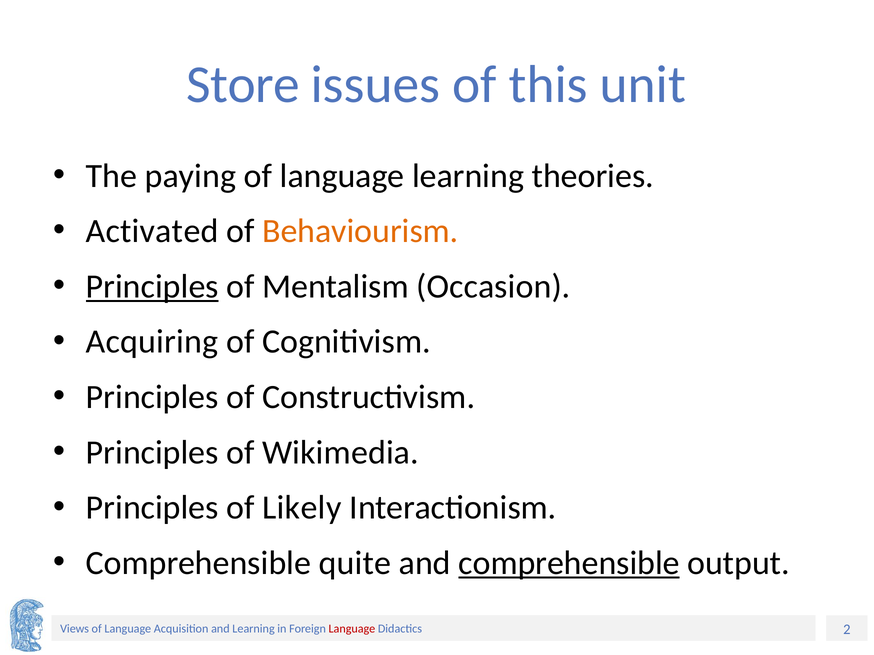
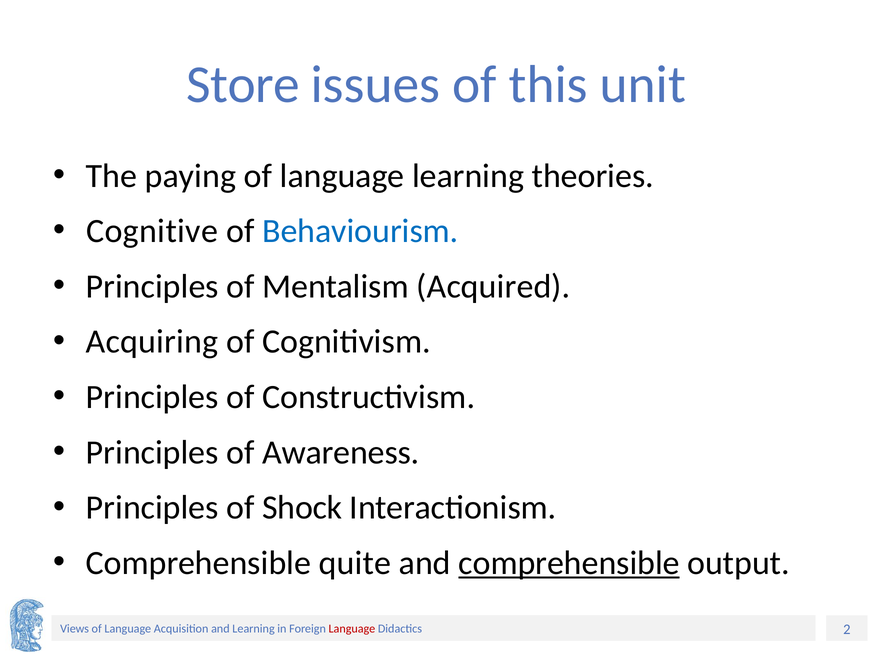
Activated: Activated -> Cognitive
Behaviourism colour: orange -> blue
Principles at (152, 287) underline: present -> none
Occasion: Occasion -> Acquired
Wikimedia: Wikimedia -> Awareness
Likely: Likely -> Shock
